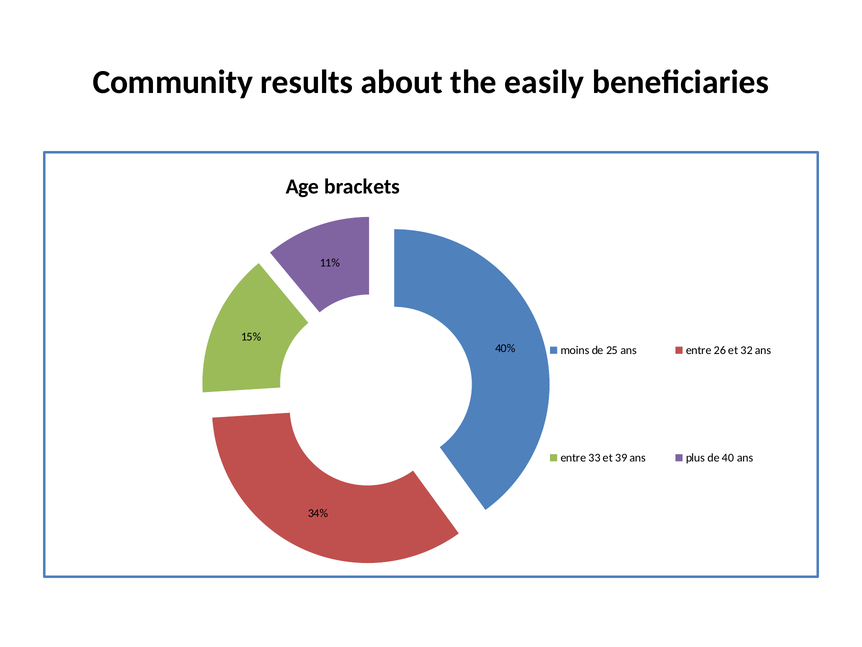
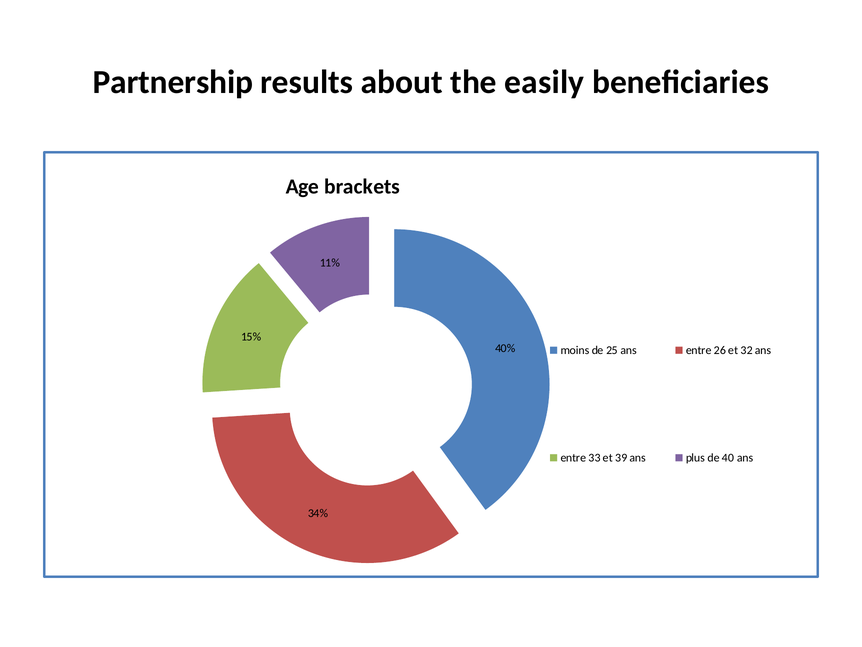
Community: Community -> Partnership
